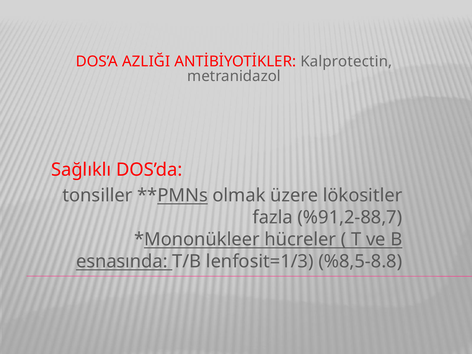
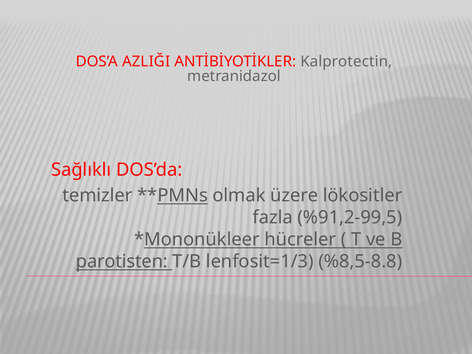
tonsiller: tonsiller -> temizler
%91,2-88,7: %91,2-88,7 -> %91,2-99,5
esnasında: esnasında -> parotisten
